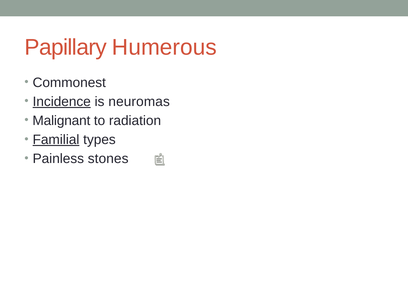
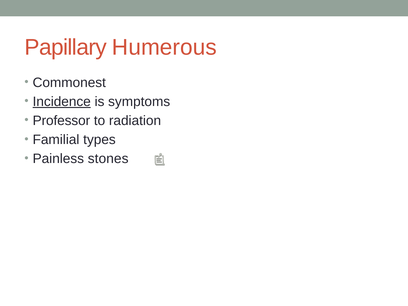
neuromas: neuromas -> symptoms
Malignant: Malignant -> Professor
Familial underline: present -> none
